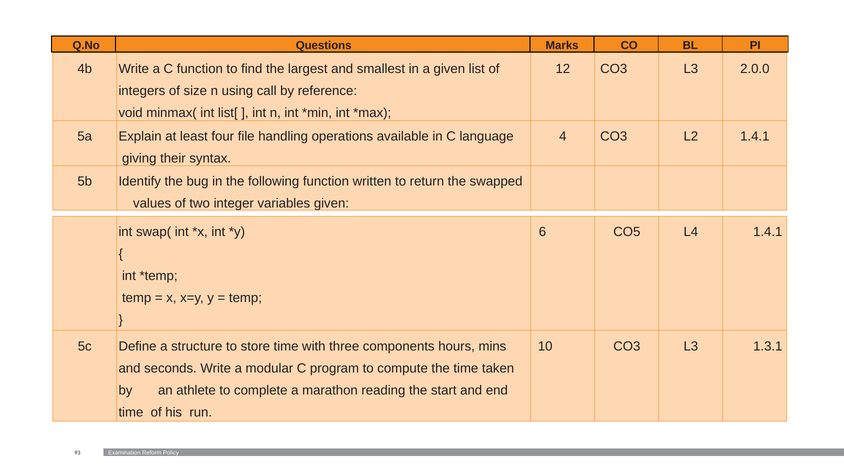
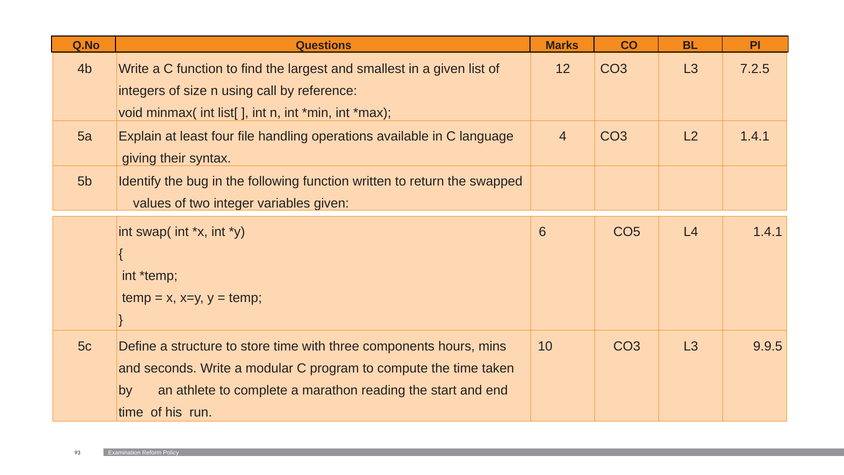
2.0.0: 2.0.0 -> 7.2.5
1.3.1: 1.3.1 -> 9.9.5
